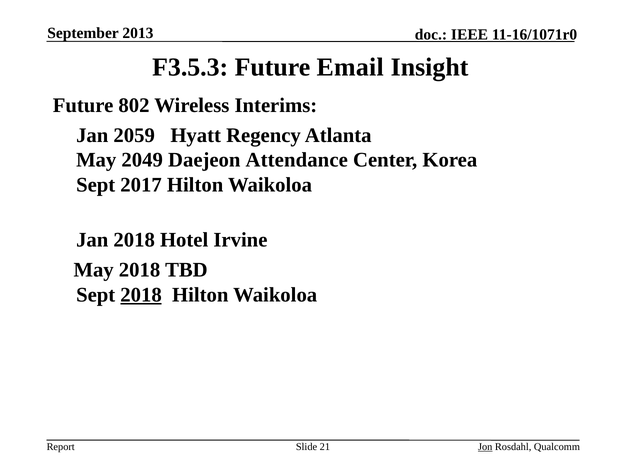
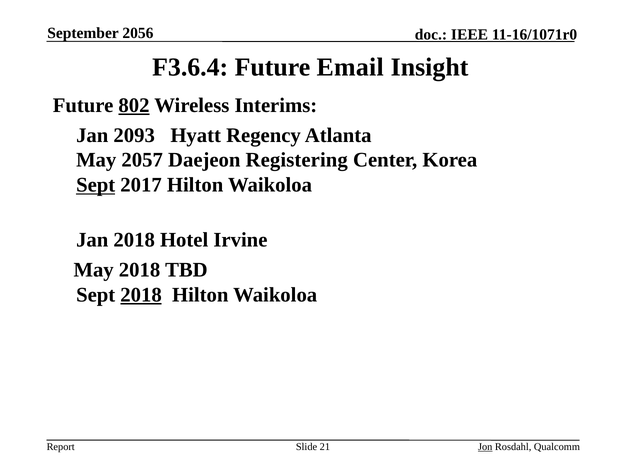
2013: 2013 -> 2056
F3.5.3: F3.5.3 -> F3.6.4
802 underline: none -> present
2059: 2059 -> 2093
2049: 2049 -> 2057
Attendance: Attendance -> Registering
Sept at (96, 185) underline: none -> present
